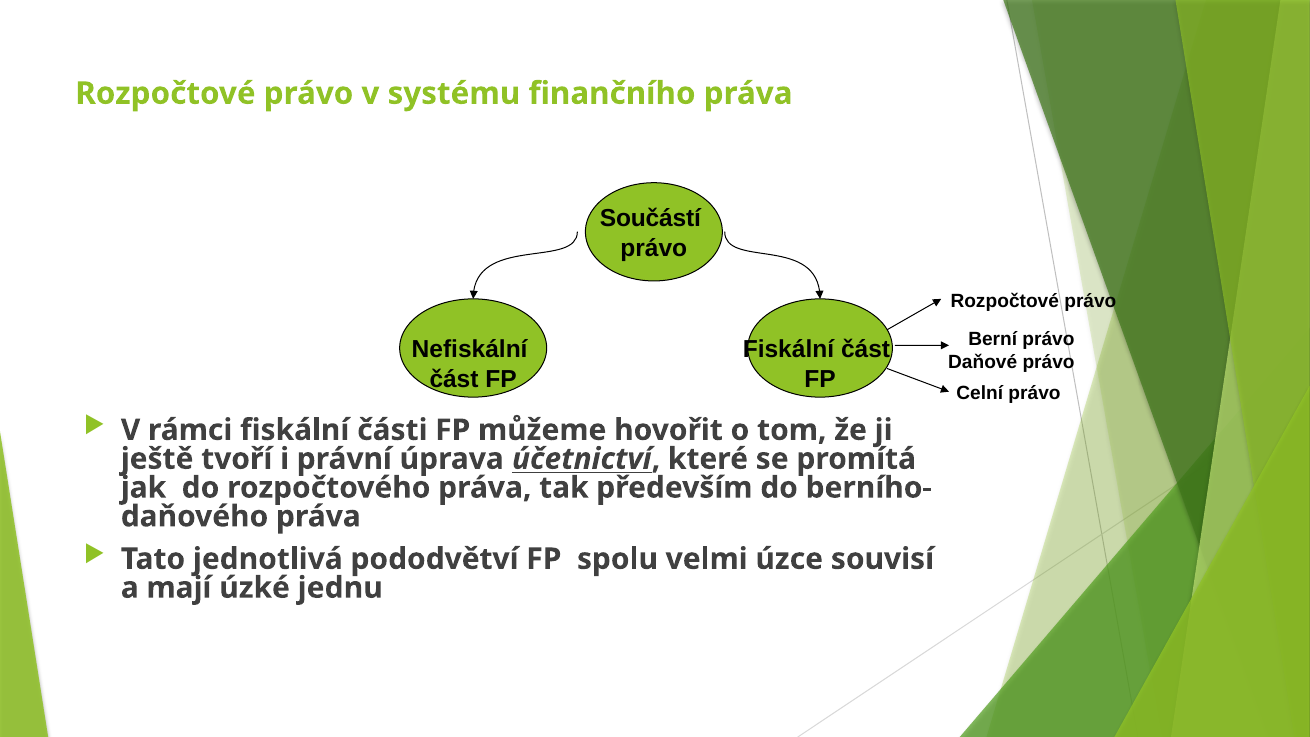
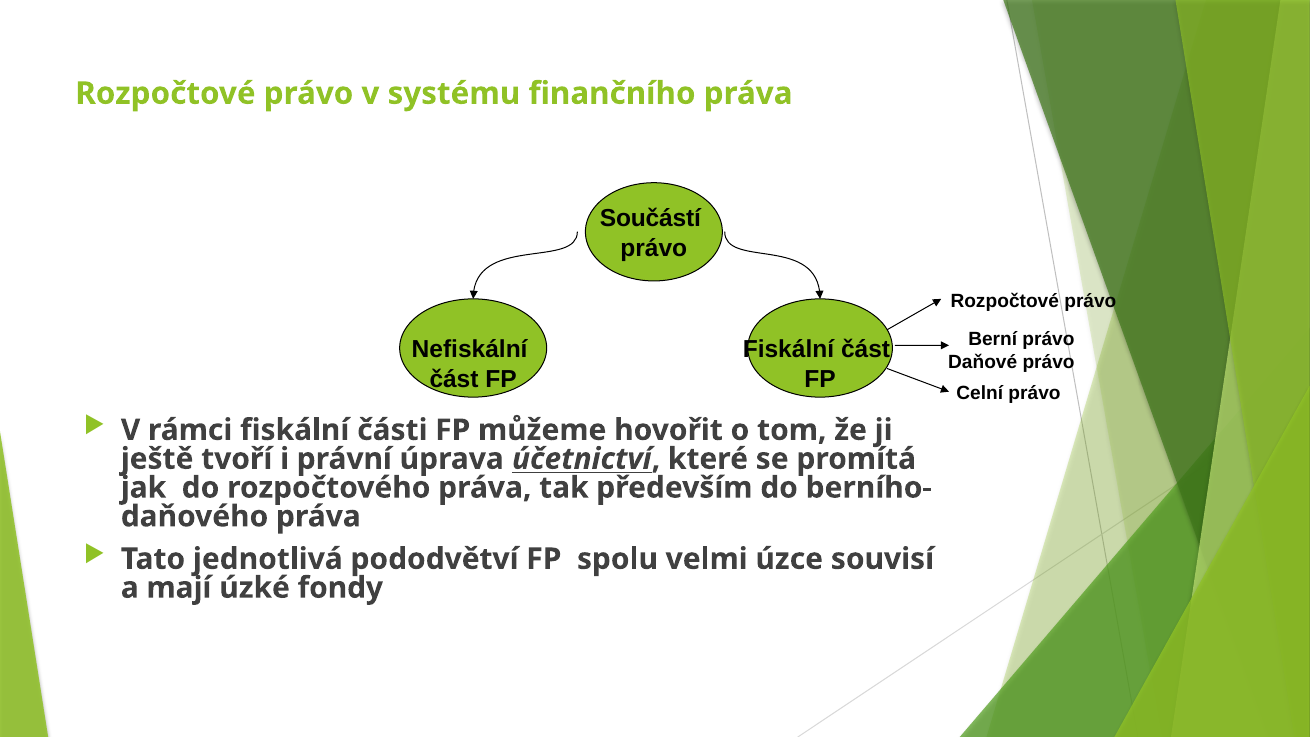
jednu: jednu -> fondy
